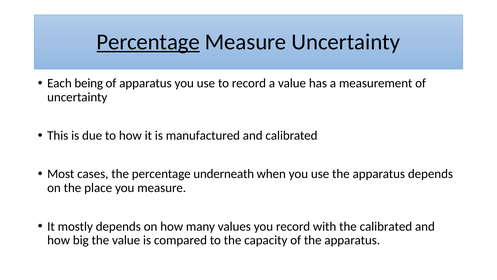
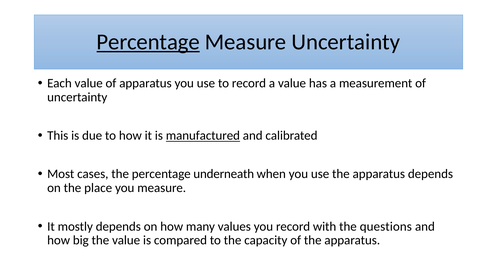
Each being: being -> value
manufactured underline: none -> present
the calibrated: calibrated -> questions
